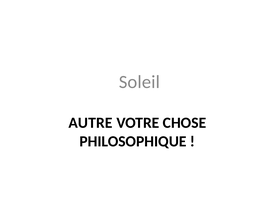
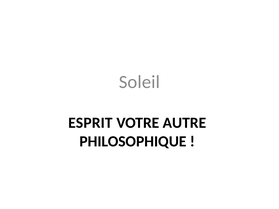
AUTRE: AUTRE -> ESPRIT
CHOSE: CHOSE -> AUTRE
